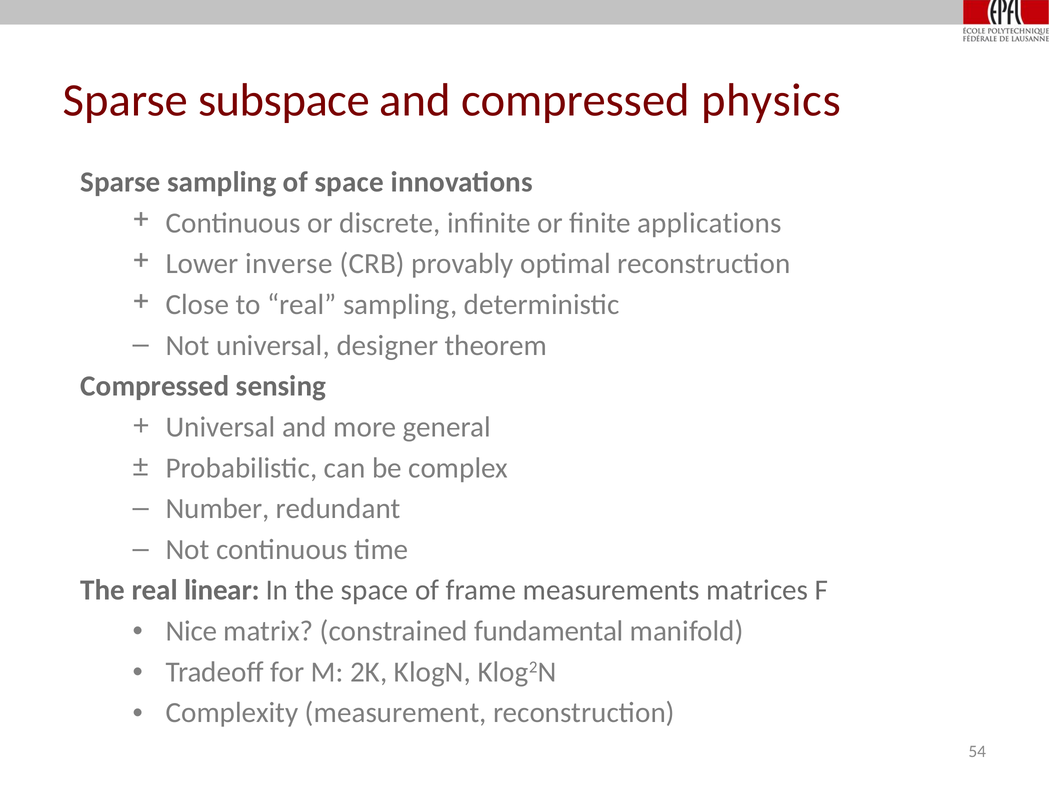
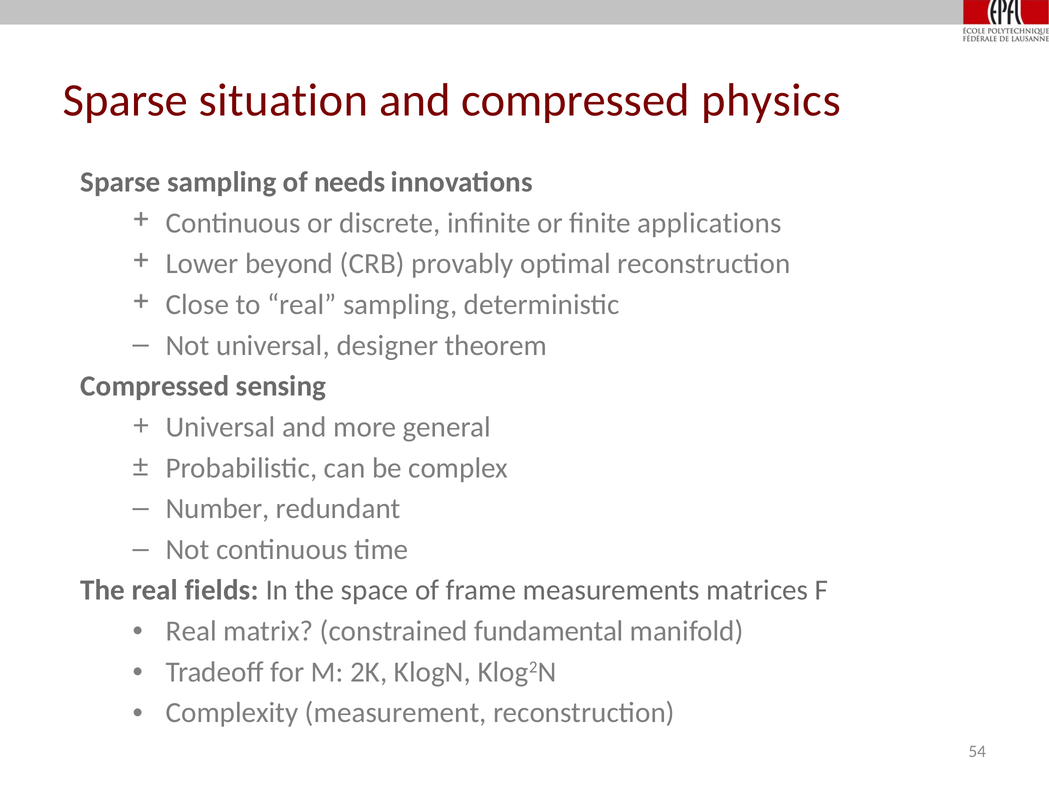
subspace: subspace -> situation
of space: space -> needs
inverse: inverse -> beyond
linear: linear -> fields
Nice at (191, 631): Nice -> Real
